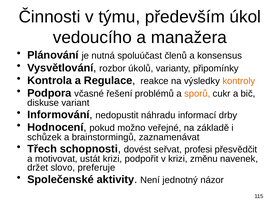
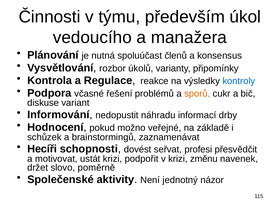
kontroly colour: orange -> blue
Třech: Třech -> Hecíři
preferuje: preferuje -> poměrně
